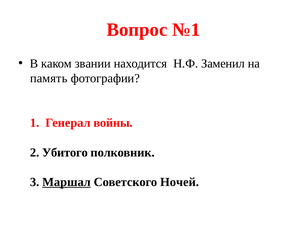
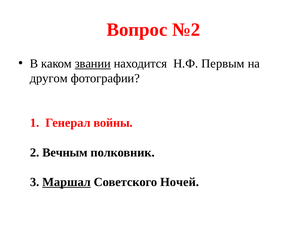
№1: №1 -> №2
звании underline: none -> present
Заменил: Заменил -> Первым
память: память -> другом
Убитого: Убитого -> Вечным
